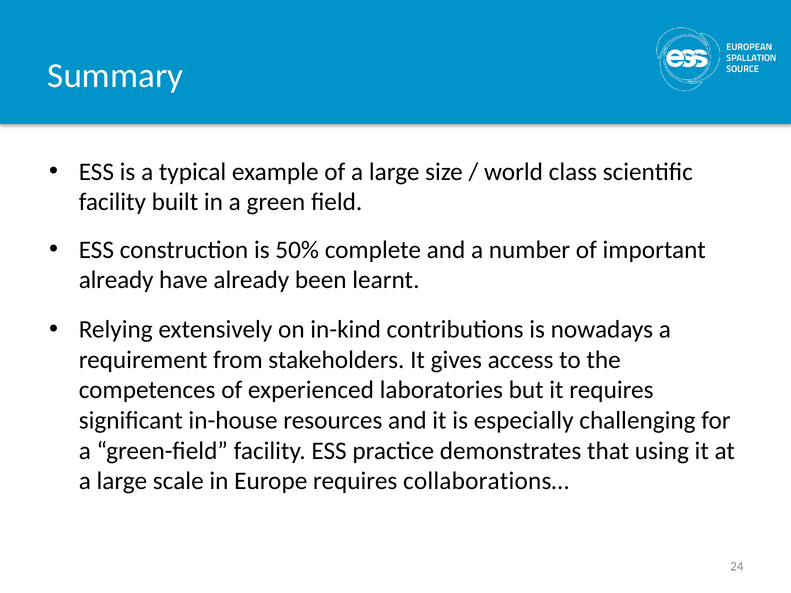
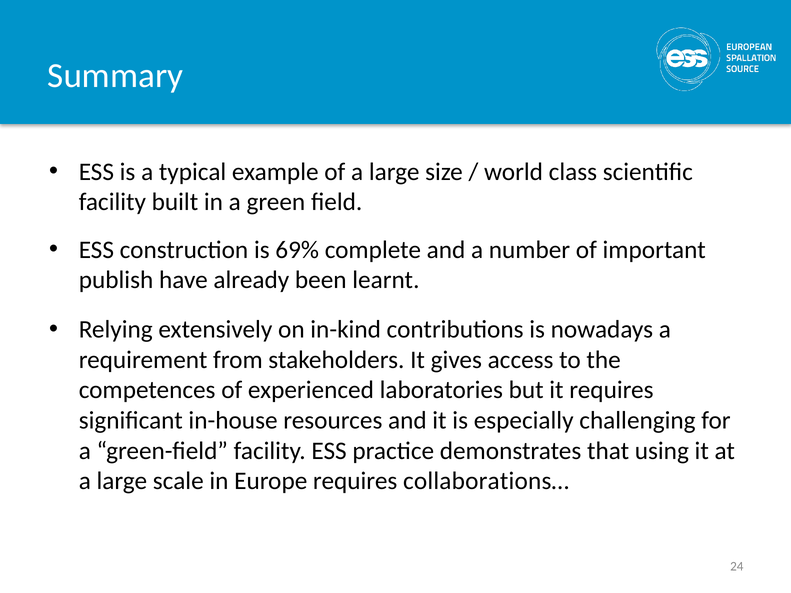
50%: 50% -> 69%
already at (116, 280): already -> publish
